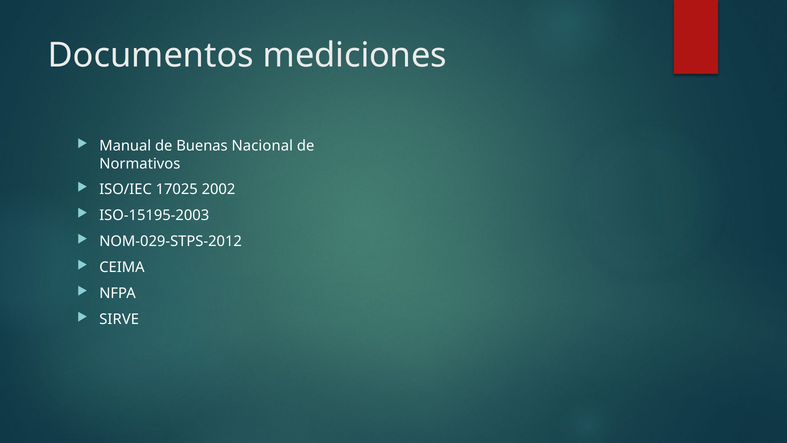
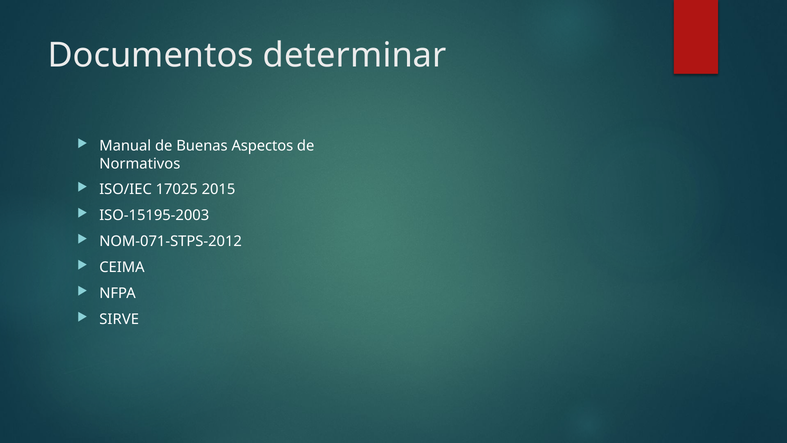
mediciones: mediciones -> determinar
Nacional: Nacional -> Aspectos
2002: 2002 -> 2015
NOM-029-STPS-2012: NOM-029-STPS-2012 -> NOM-071-STPS-2012
